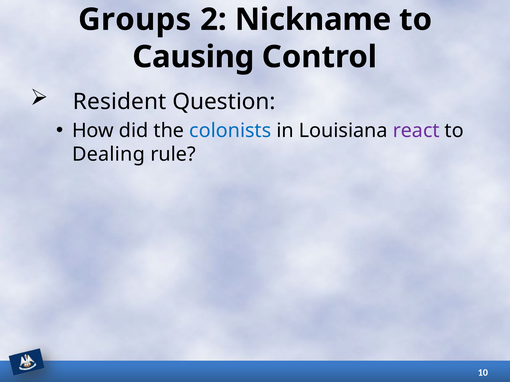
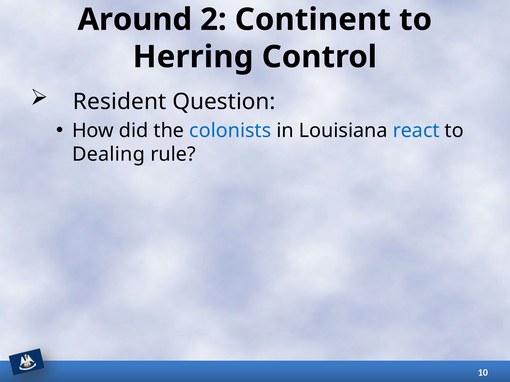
Groups: Groups -> Around
Nickname: Nickname -> Continent
Causing: Causing -> Herring
react colour: purple -> blue
